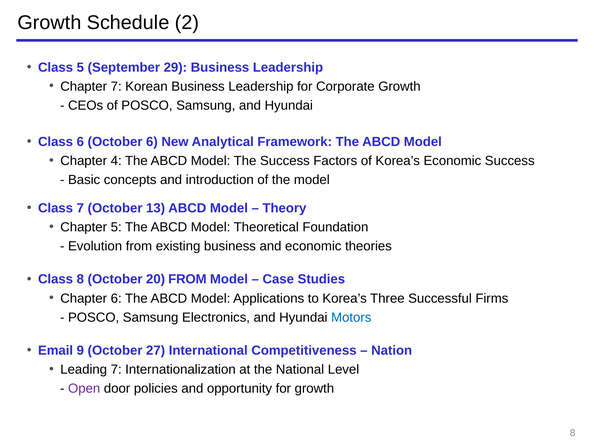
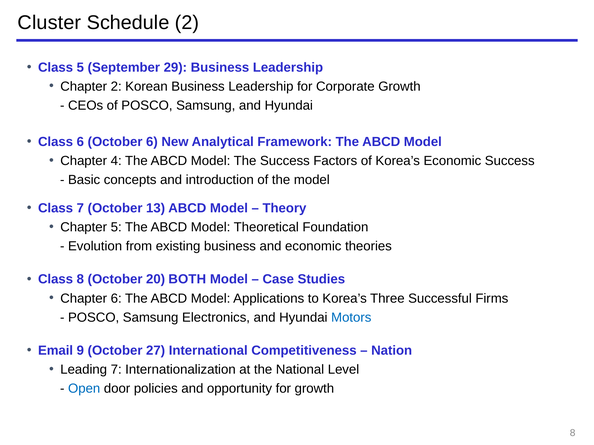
Growth at (49, 23): Growth -> Cluster
Chapter 7: 7 -> 2
20 FROM: FROM -> BOTH
Open colour: purple -> blue
